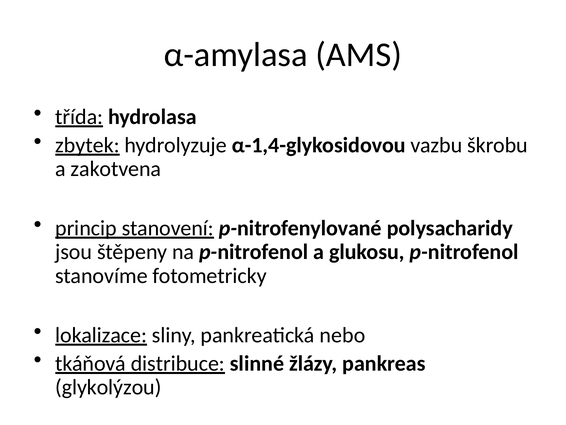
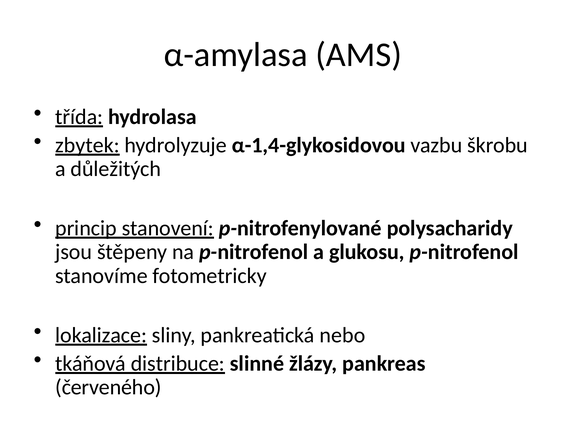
zakotvena: zakotvena -> důležitých
glykolýzou: glykolýzou -> červeného
